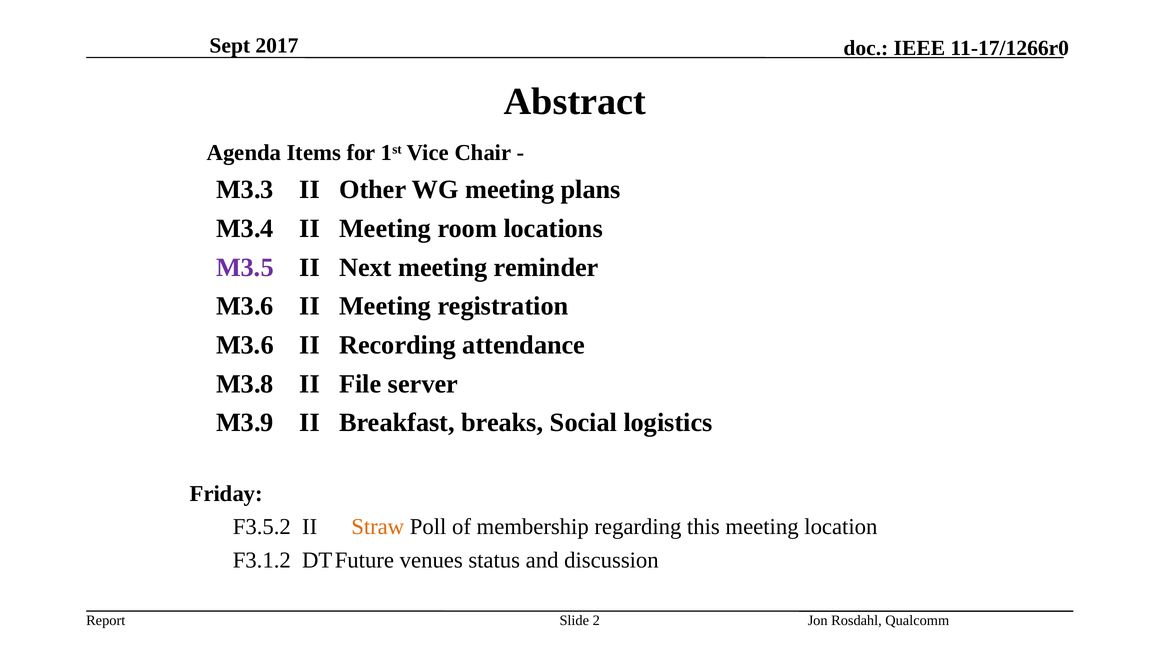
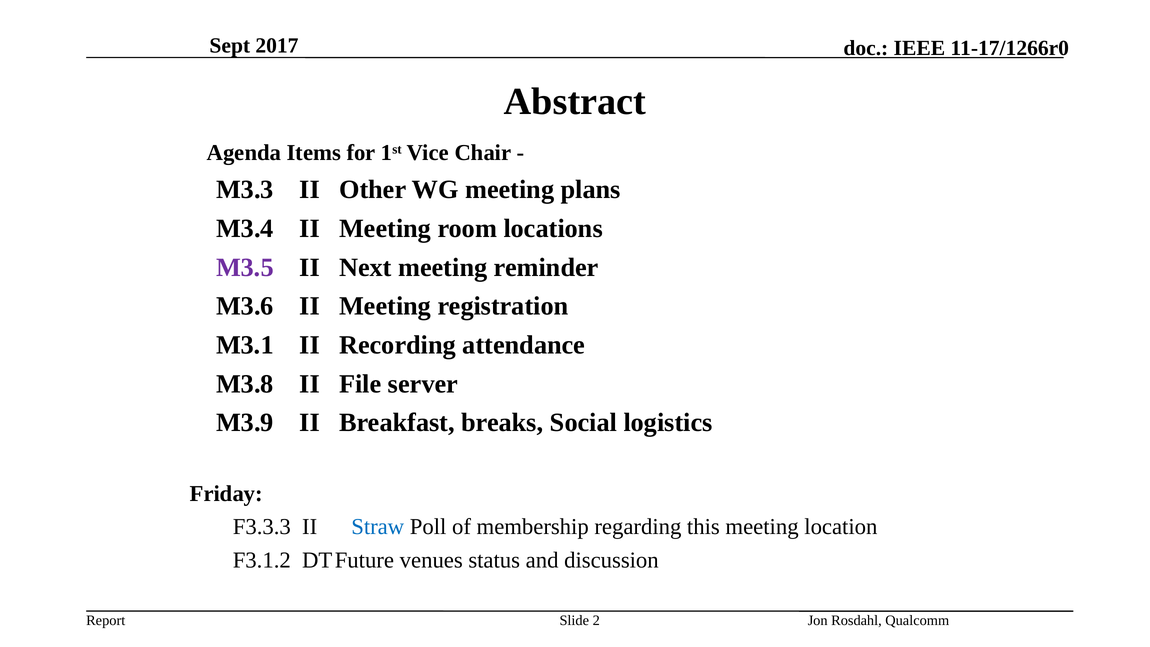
M3.6 at (245, 345): M3.6 -> M3.1
F3.5.2: F3.5.2 -> F3.3.3
Straw colour: orange -> blue
